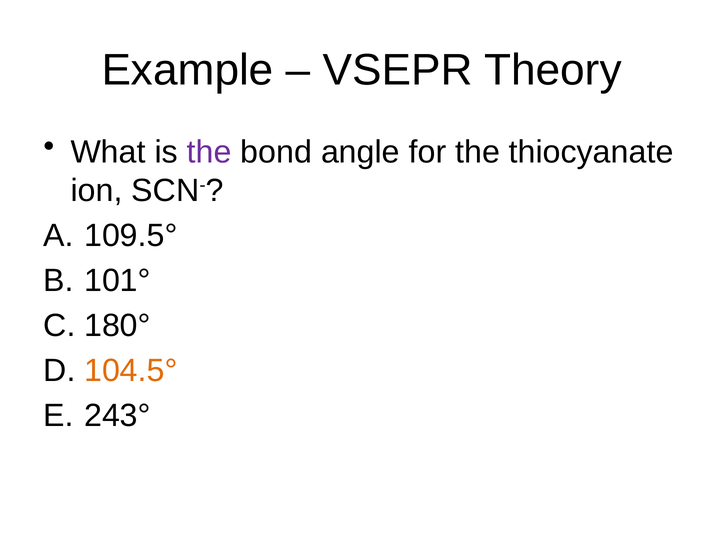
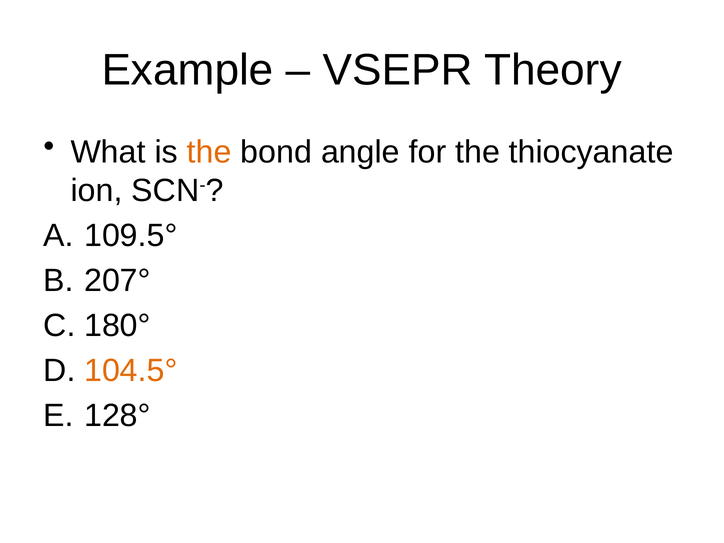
the at (209, 152) colour: purple -> orange
101°: 101° -> 207°
243°: 243° -> 128°
